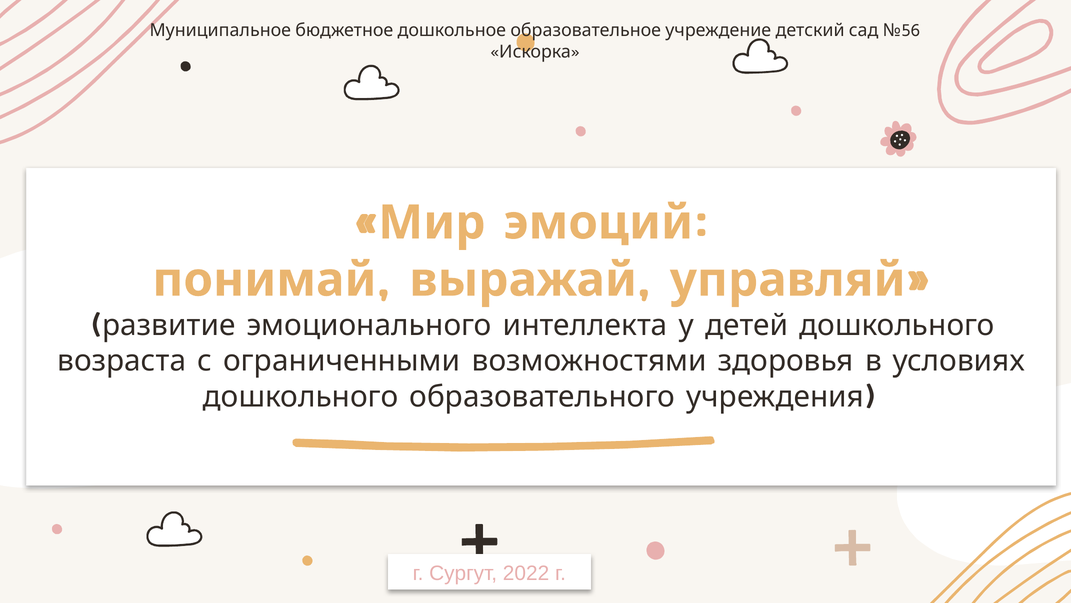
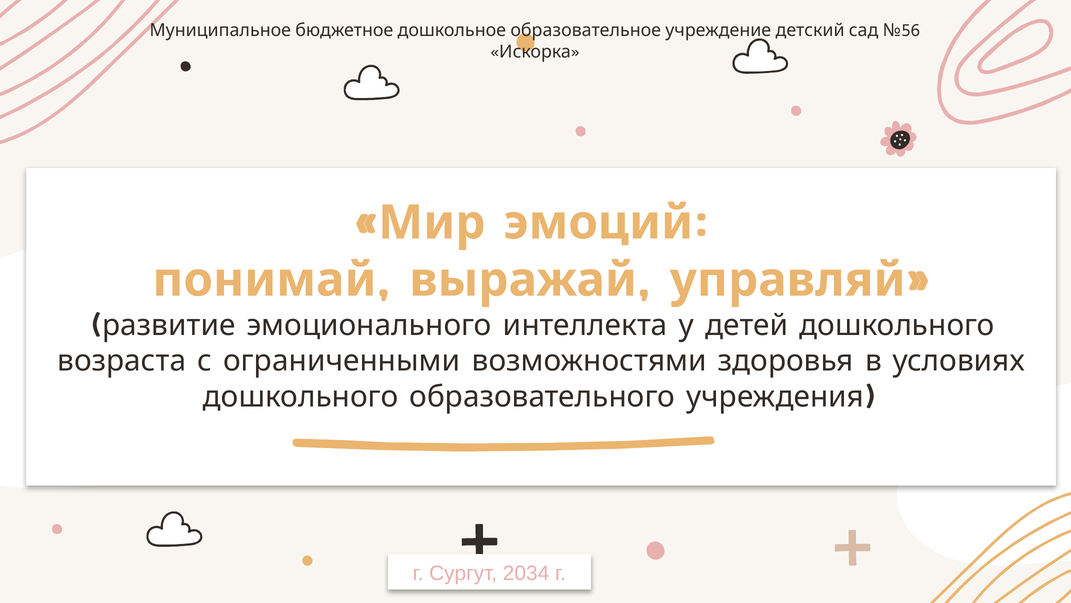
2022: 2022 -> 2034
